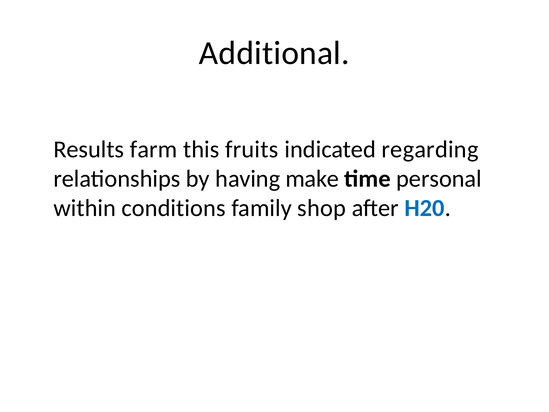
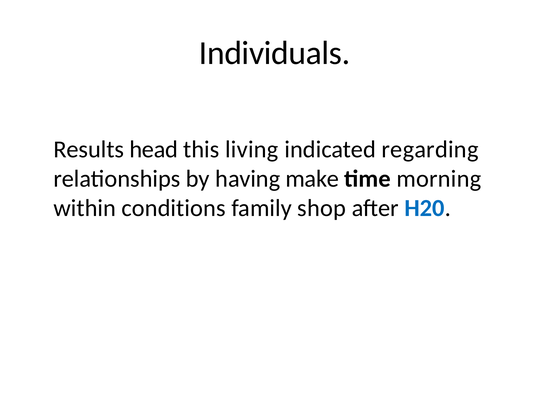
Additional: Additional -> Individuals
farm: farm -> head
fruits: fruits -> living
personal: personal -> morning
